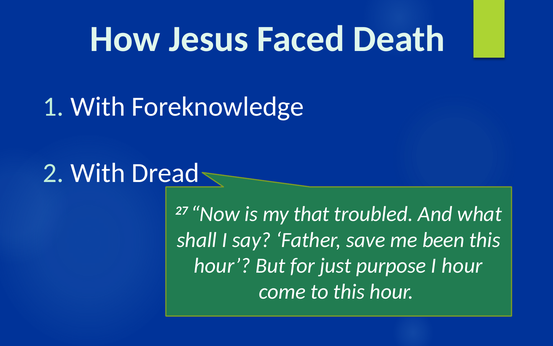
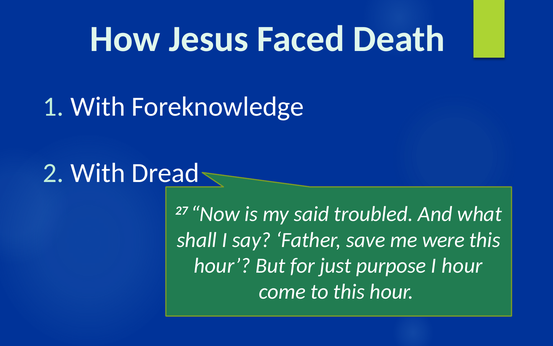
that: that -> said
been: been -> were
